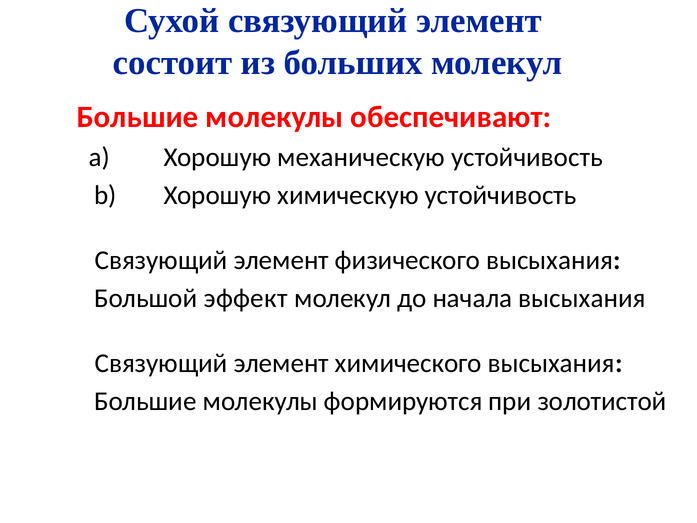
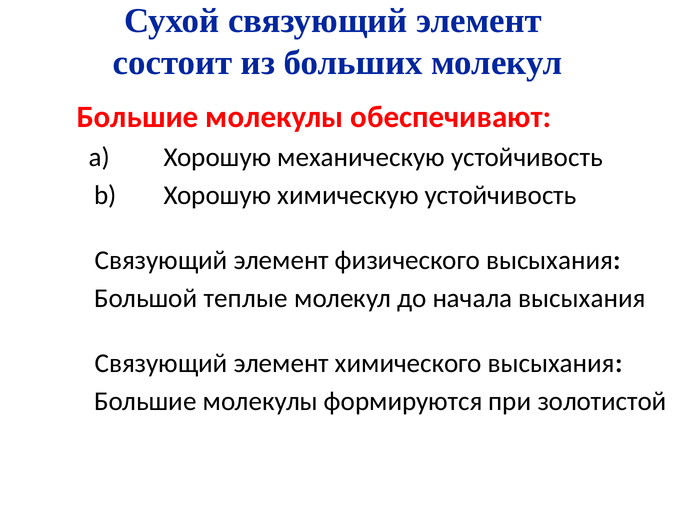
эффект: эффект -> теплые
